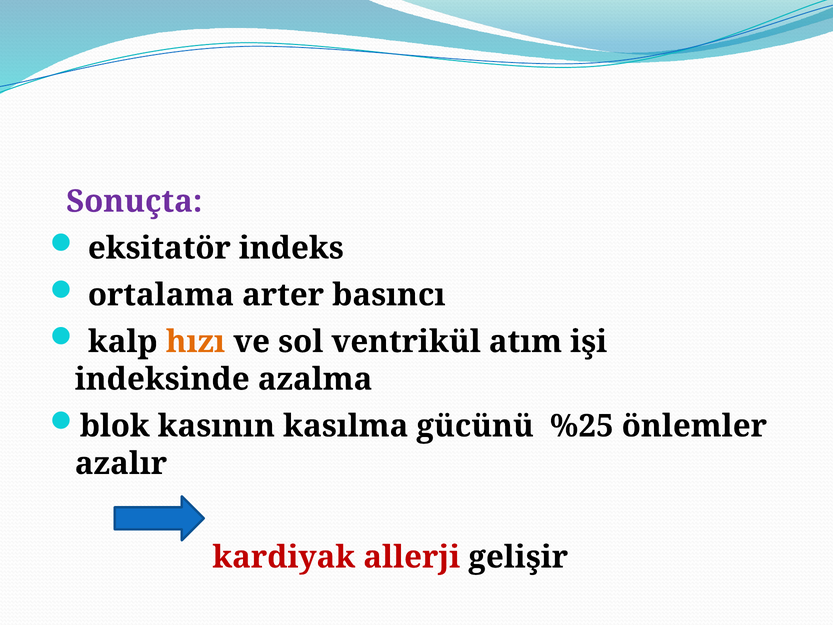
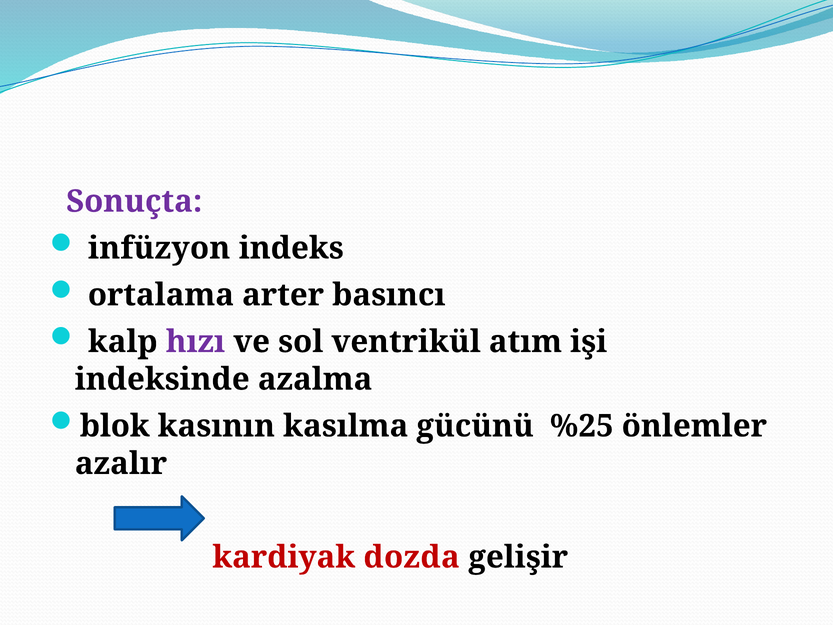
eksitatör: eksitatör -> infüzyon
hızı colour: orange -> purple
allerji: allerji -> dozda
